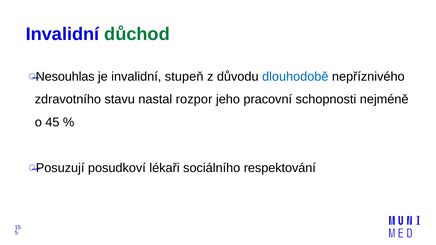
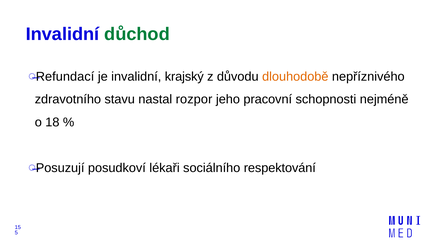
Nesouhlas: Nesouhlas -> Refundací
stupeň: stupeň -> krajský
dlouhodobě colour: blue -> orange
45: 45 -> 18
